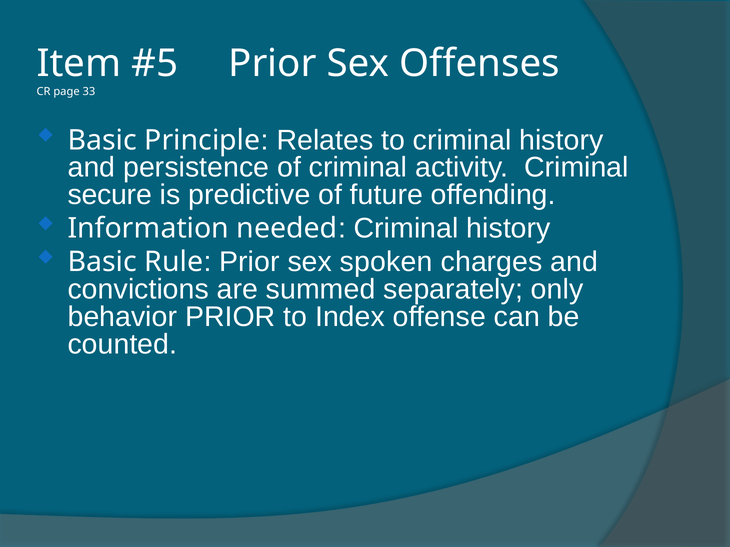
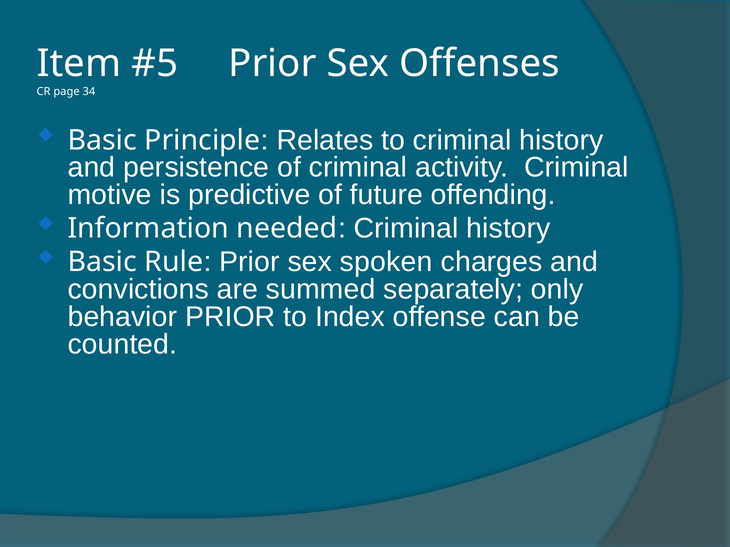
33: 33 -> 34
secure: secure -> motive
